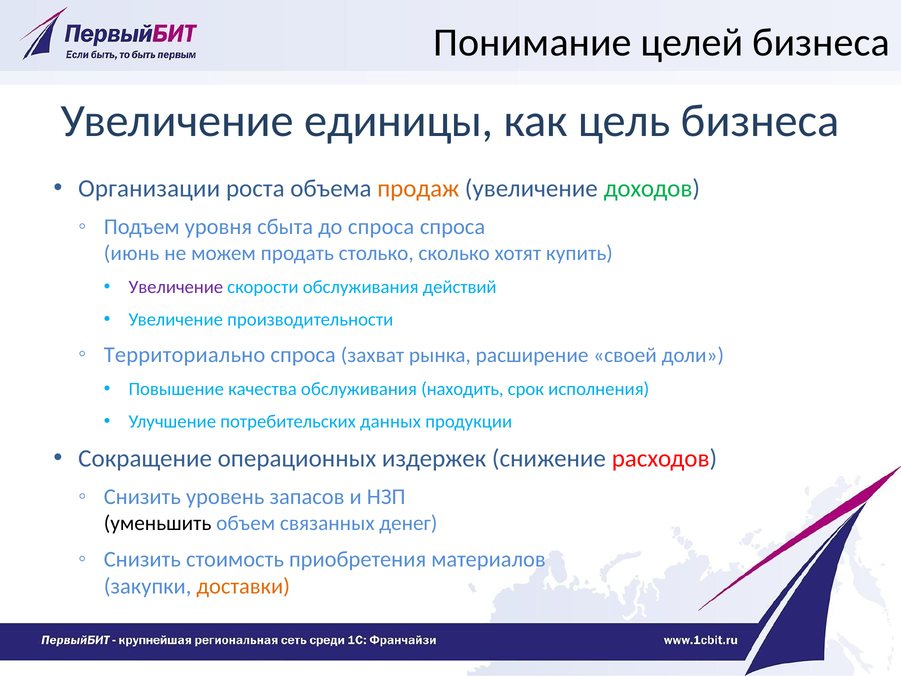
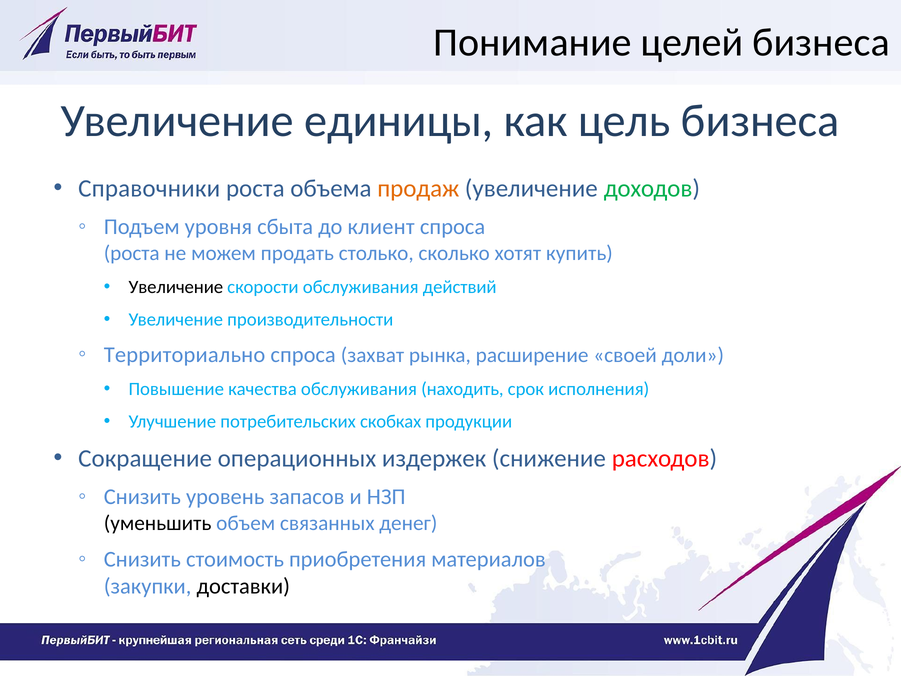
Организации: Организации -> Справочники
до спроса: спроса -> клиент
июнь at (132, 253): июнь -> роста
Увеличение at (176, 287) colour: purple -> black
данных: данных -> скобках
доставки colour: orange -> black
